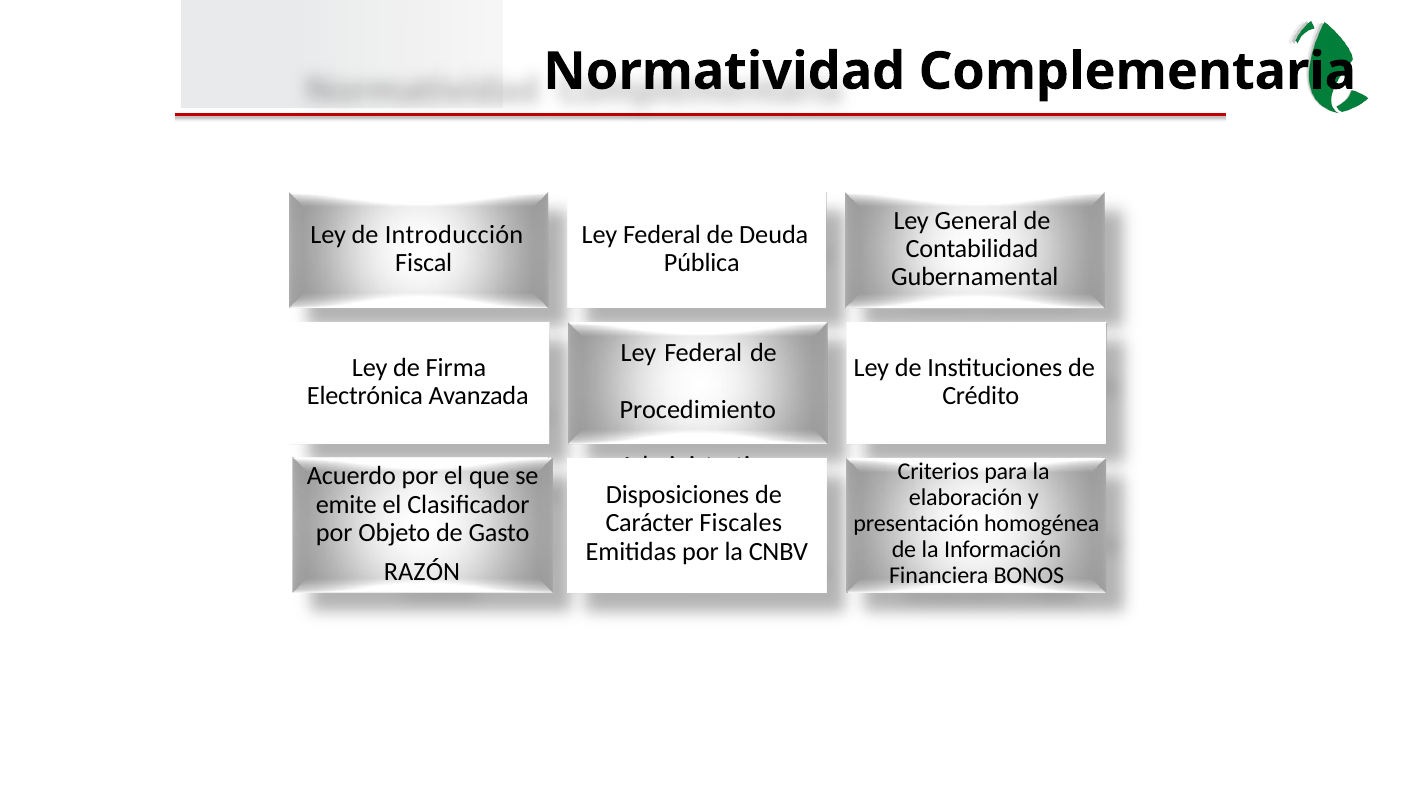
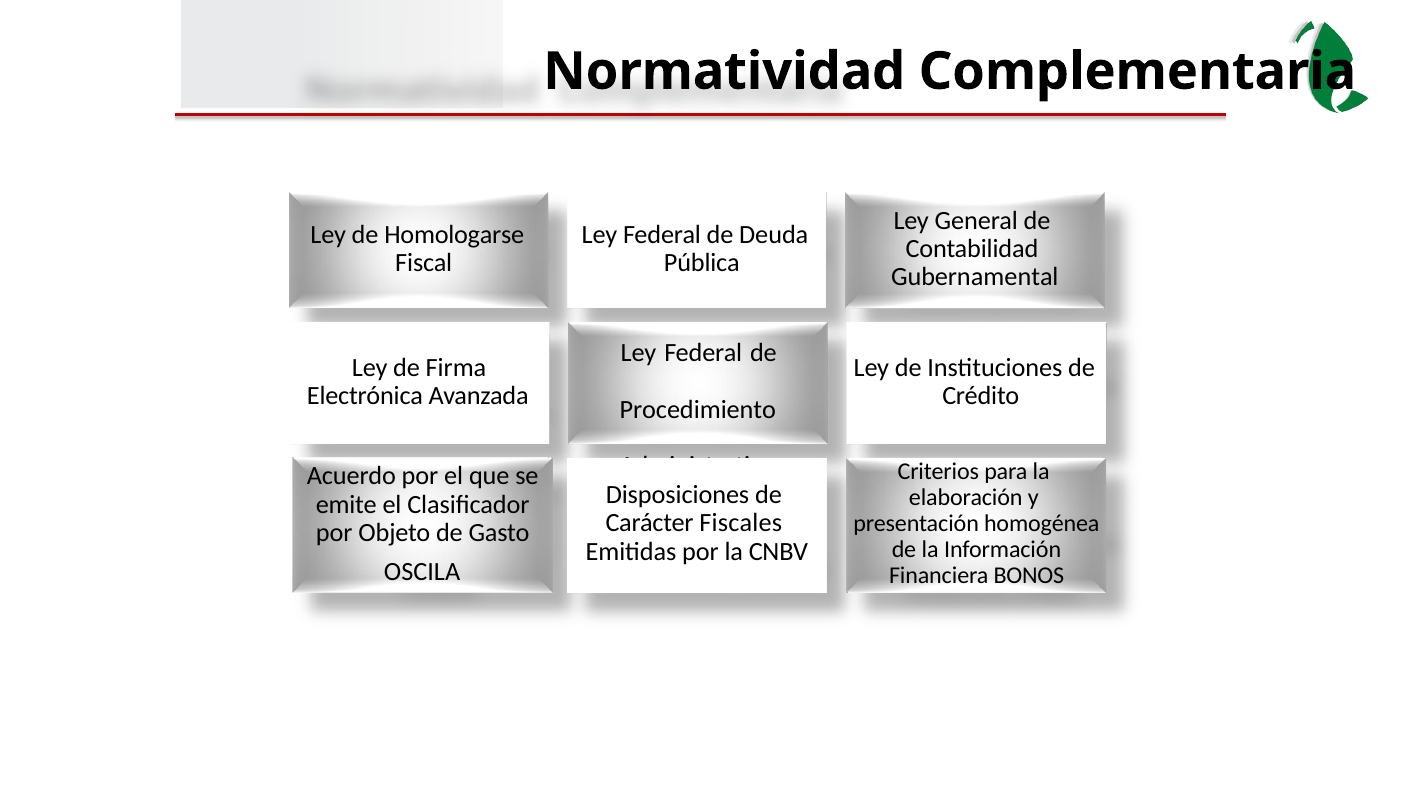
Introducción: Introducción -> Homologarse
RAZÓN: RAZÓN -> OSCILA
